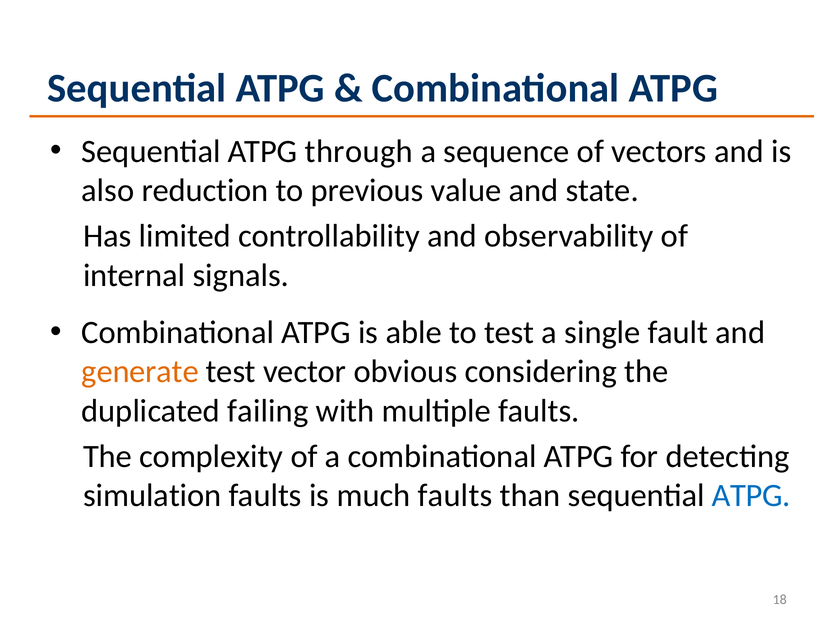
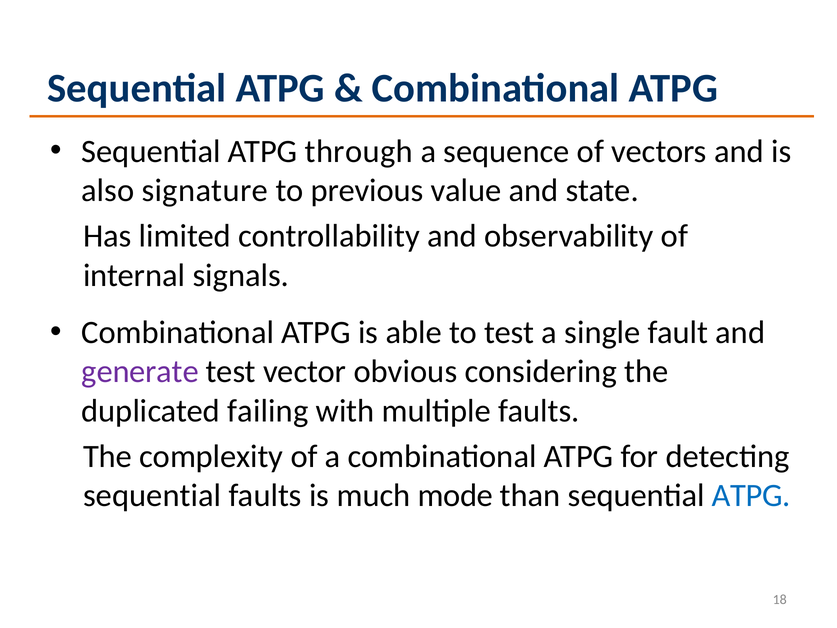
reduction: reduction -> signature
generate colour: orange -> purple
simulation at (152, 495): simulation -> sequential
much faults: faults -> mode
